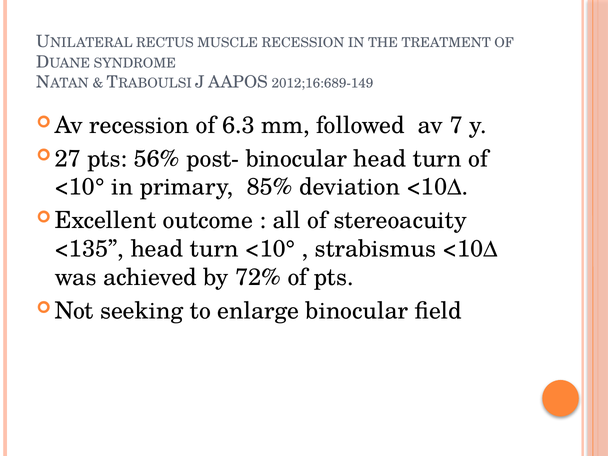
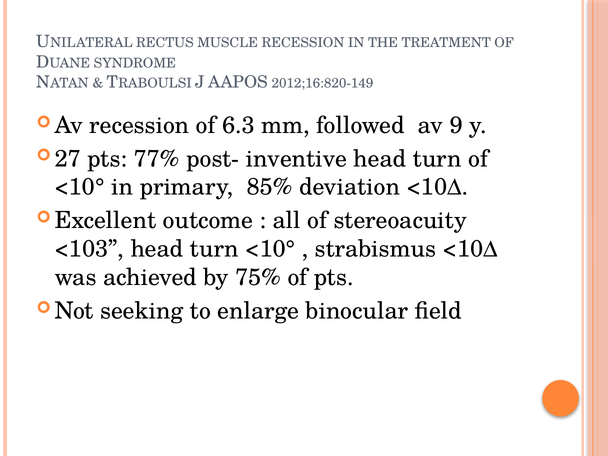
2012;16:689-149: 2012;16:689-149 -> 2012;16:820-149
7: 7 -> 9
56%: 56% -> 77%
post- binocular: binocular -> inventive
<135: <135 -> <103
72%: 72% -> 75%
